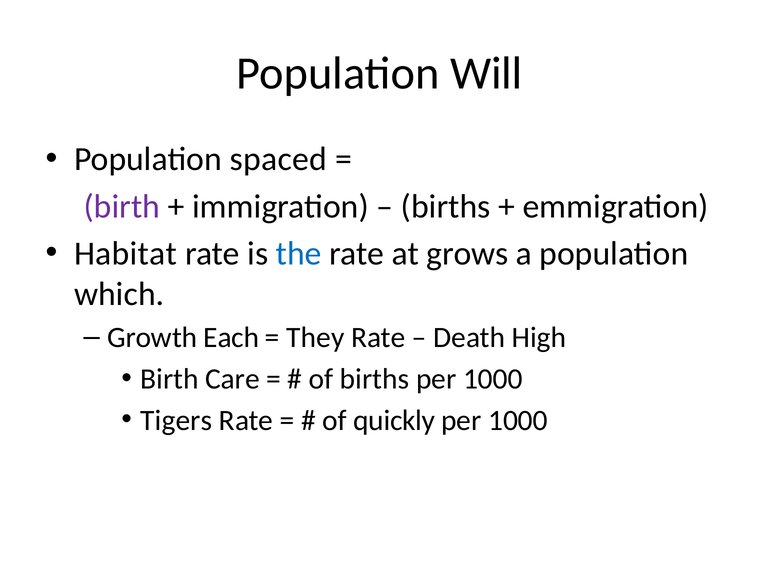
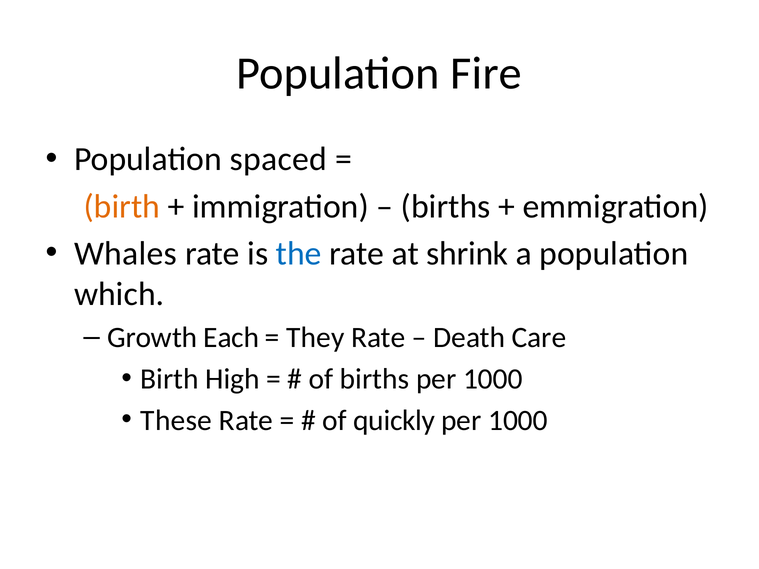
Will: Will -> Fire
birth at (122, 206) colour: purple -> orange
Habitat: Habitat -> Whales
grows: grows -> shrink
High: High -> Care
Care: Care -> High
Tigers: Tigers -> These
